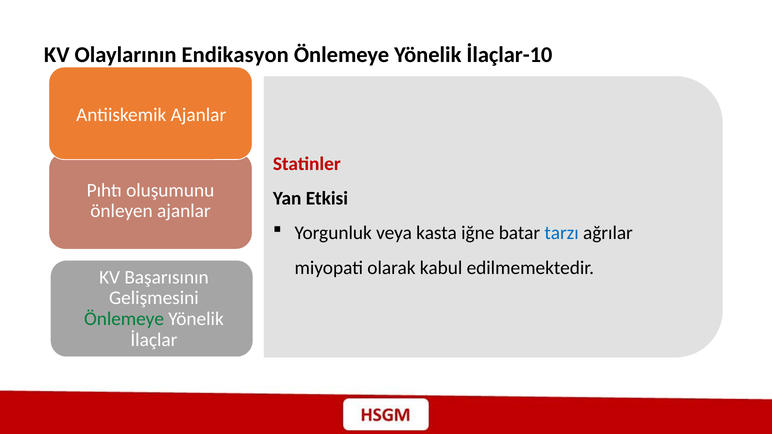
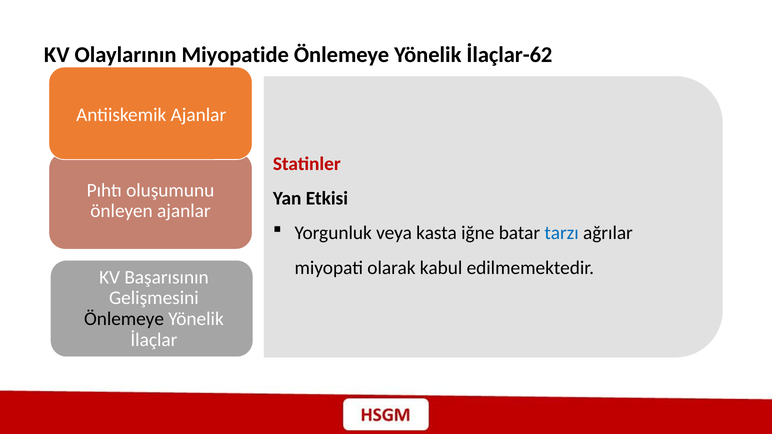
Endikasyon: Endikasyon -> Miyopatide
İlaçlar-10: İlaçlar-10 -> İlaçlar-62
Önlemeye at (124, 319) colour: green -> black
